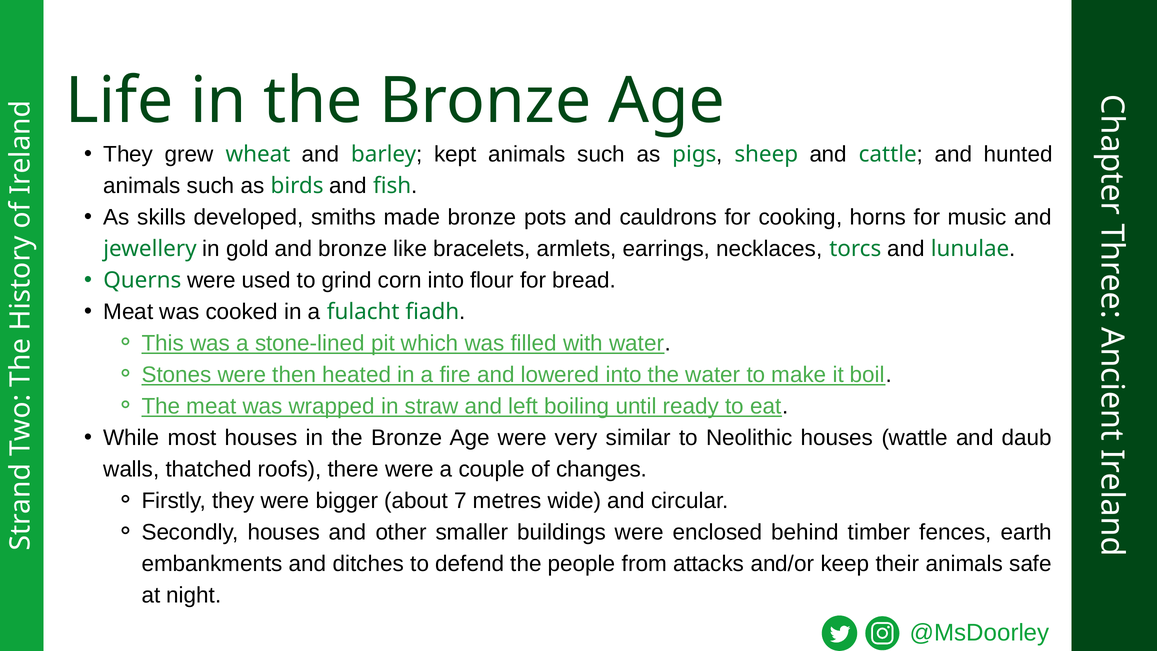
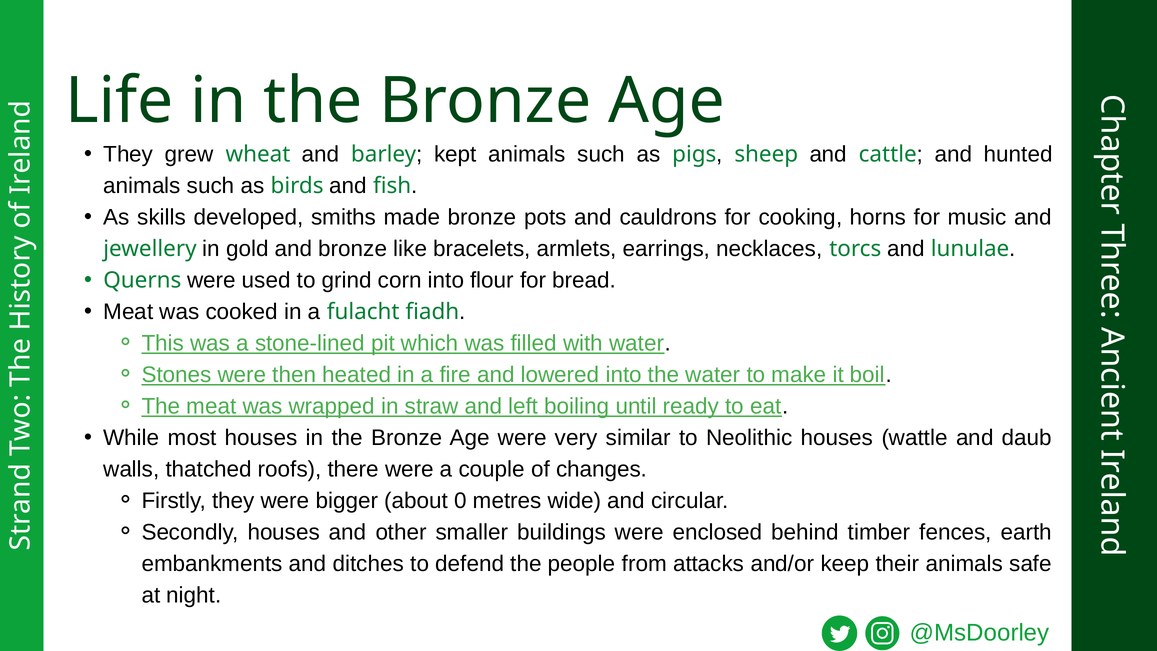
7: 7 -> 0
